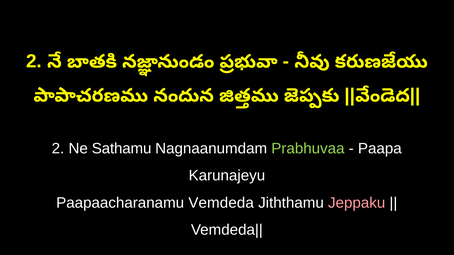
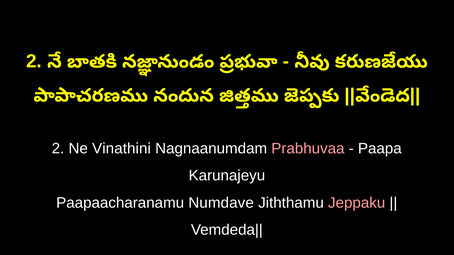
Sathamu: Sathamu -> Vinathini
Prabhuvaa colour: light green -> pink
Vemdeda: Vemdeda -> Numdave
